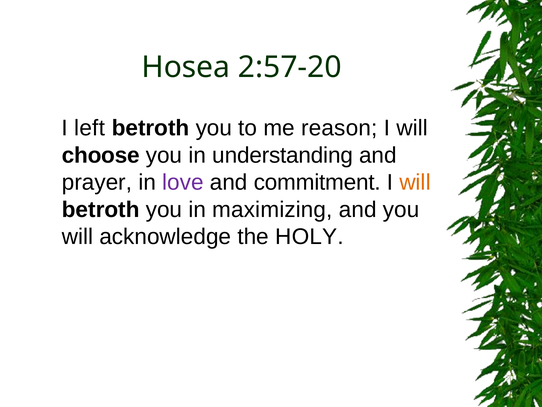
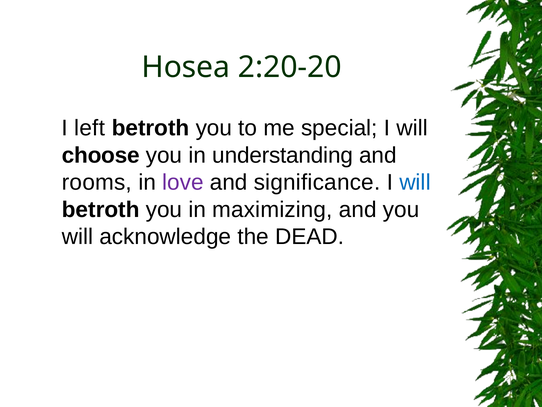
2:57-20: 2:57-20 -> 2:20-20
reason: reason -> special
prayer: prayer -> rooms
commitment: commitment -> significance
will at (415, 182) colour: orange -> blue
HOLY: HOLY -> DEAD
